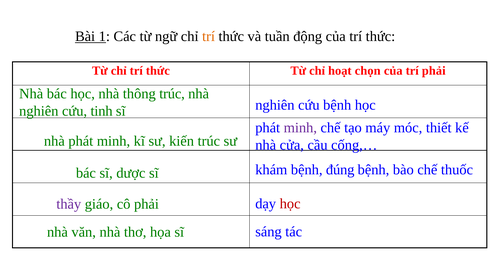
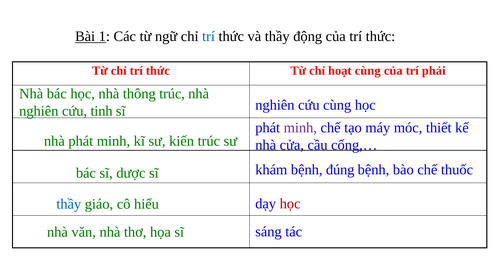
trí at (209, 36) colour: orange -> blue
và tuần: tuần -> thầy
hoạt chọn: chọn -> cùng
cứu bệnh: bệnh -> cùng
thầy at (69, 204) colour: purple -> blue
cô phải: phải -> hiểu
